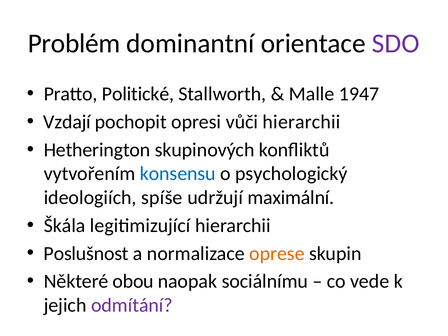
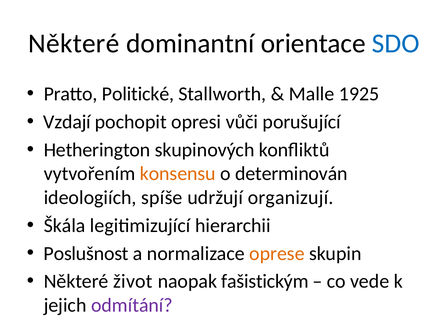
Problém at (74, 43): Problém -> Některé
SDO colour: purple -> blue
1947: 1947 -> 1925
vůči hierarchii: hierarchii -> porušující
konsensu colour: blue -> orange
psychologický: psychologický -> determinován
maximální: maximální -> organizují
obou: obou -> život
sociálnímu: sociálnímu -> fašistickým
